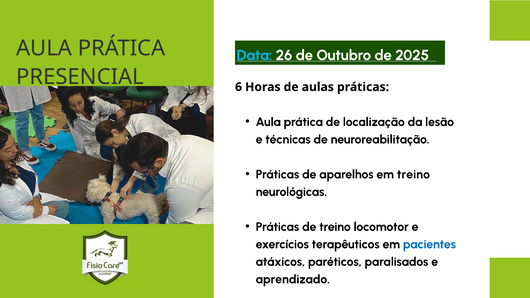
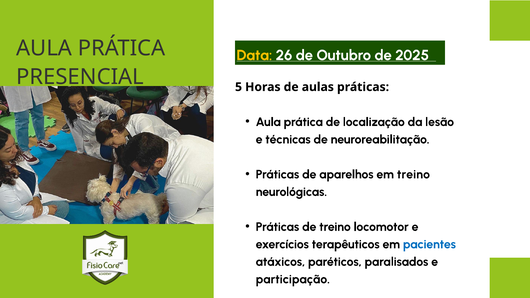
Data colour: light blue -> yellow
6: 6 -> 5
aprendizado: aprendizado -> participação
